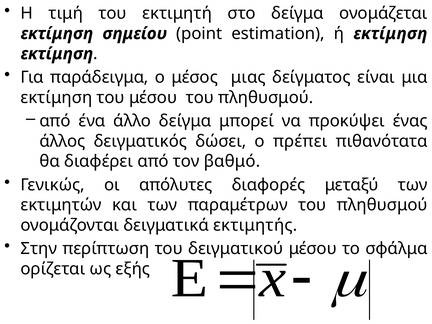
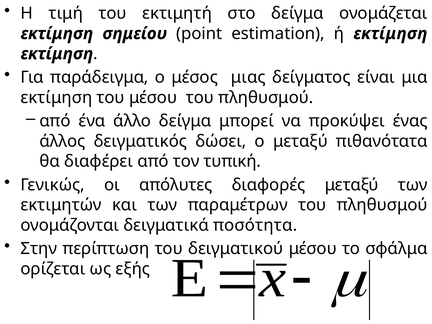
ο πρέπει: πρέπει -> μεταξύ
βαθμό: βαθμό -> τυπική
εκτιμητής: εκτιμητής -> ποσότητα
